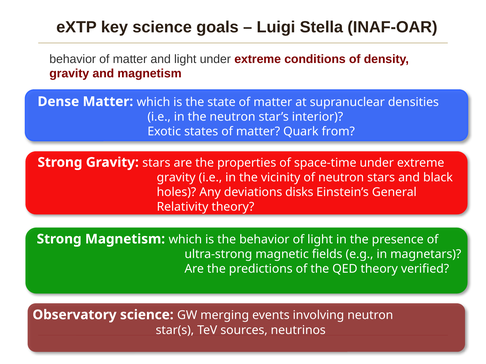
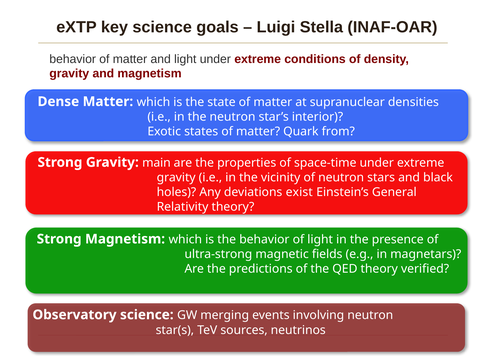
Gravity stars: stars -> main
disks: disks -> exist
